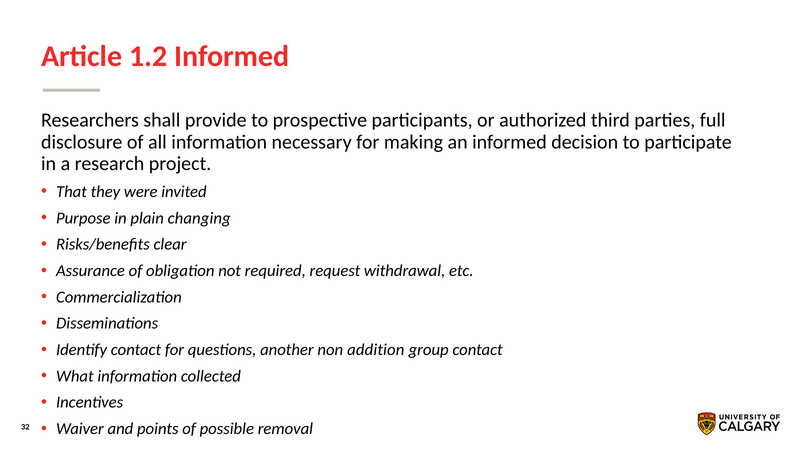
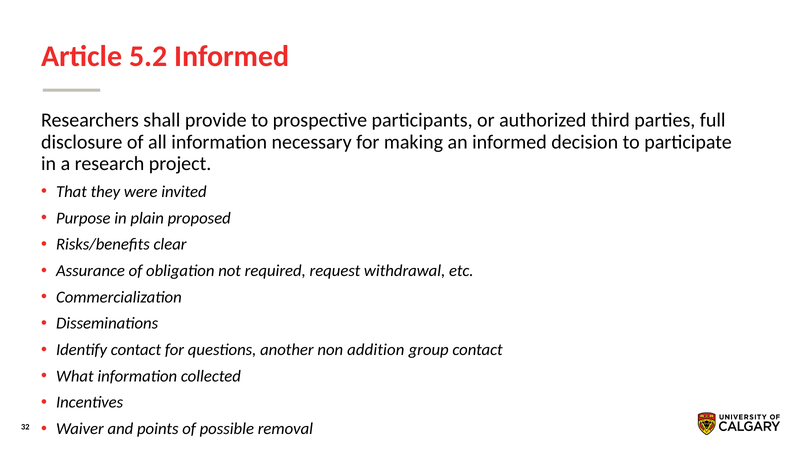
1.2: 1.2 -> 5.2
changing: changing -> proposed
